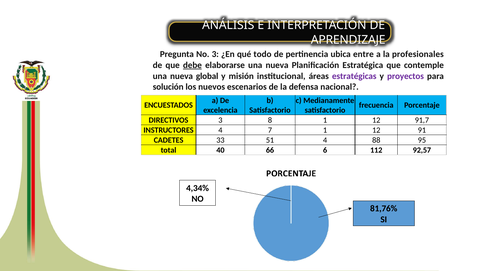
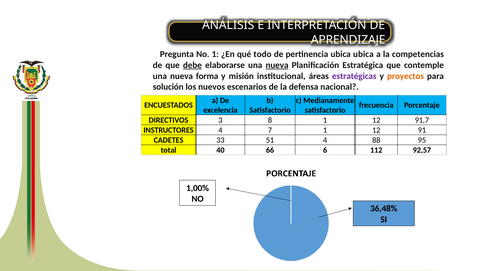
No 3: 3 -> 1
ubica entre: entre -> ubica
profesionales: profesionales -> competencias
nueva at (277, 65) underline: none -> present
global: global -> forma
proyectos colour: purple -> orange
4,34%: 4,34% -> 1,00%
81,76%: 81,76% -> 36,48%
